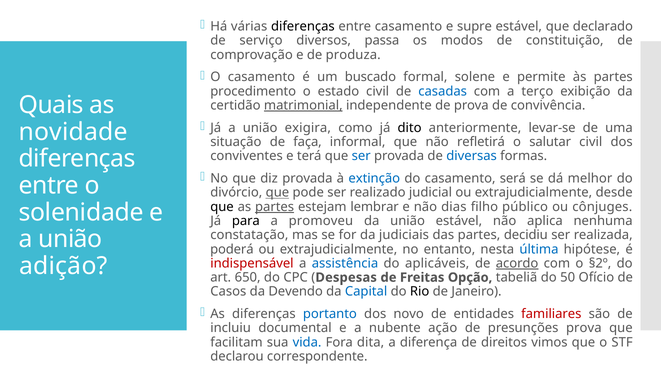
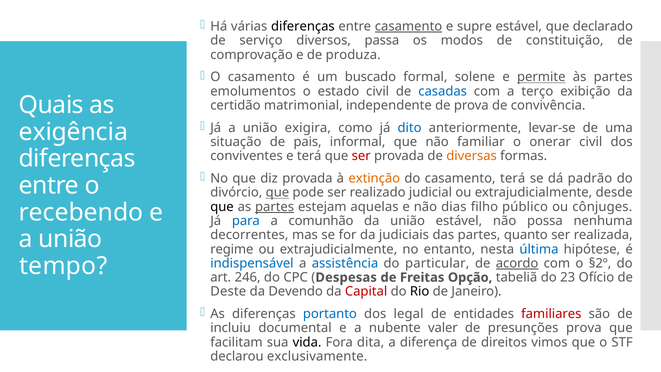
casamento at (409, 26) underline: none -> present
permite underline: none -> present
procedimento: procedimento -> emolumentos
matrimonial underline: present -> none
dito colour: black -> blue
novidade: novidade -> exigência
faça: faça -> pais
refletirá: refletirá -> familiar
salutar: salutar -> onerar
ser at (361, 156) colour: blue -> red
diversas colour: blue -> orange
extinção colour: blue -> orange
casamento será: será -> terá
melhor: melhor -> padrão
lembrar: lembrar -> aquelas
solenidade: solenidade -> recebendo
para colour: black -> blue
promoveu: promoveu -> comunhão
aplica: aplica -> possa
constatação: constatação -> decorrentes
decidiu: decidiu -> quanto
poderá: poderá -> regime
adição: adição -> tempo
indispensável colour: red -> blue
aplicáveis: aplicáveis -> particular
650: 650 -> 246
50: 50 -> 23
Casos: Casos -> Deste
Capital colour: blue -> red
novo: novo -> legal
ação: ação -> valer
vida colour: blue -> black
correspondente: correspondente -> exclusivamente
